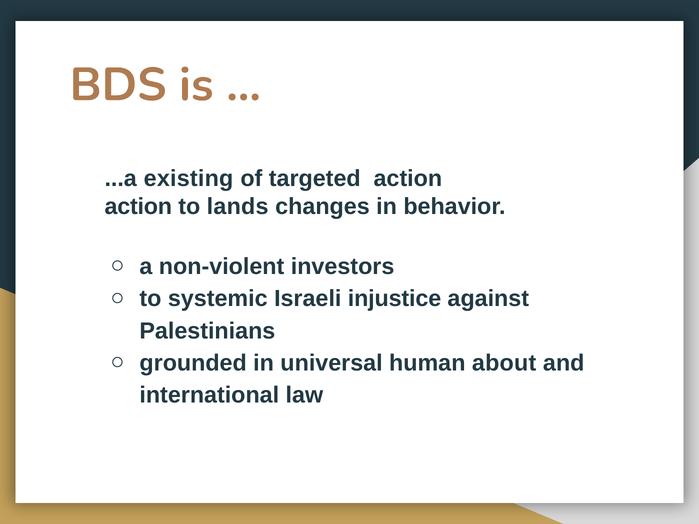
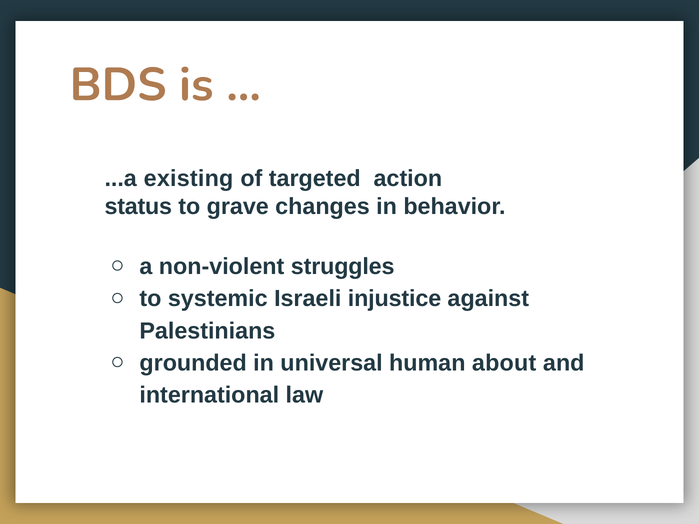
action at (138, 207): action -> status
lands: lands -> grave
investors: investors -> struggles
